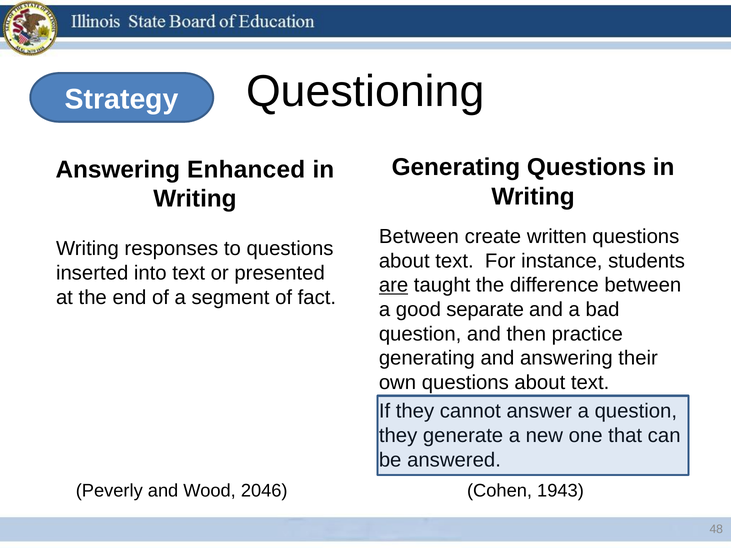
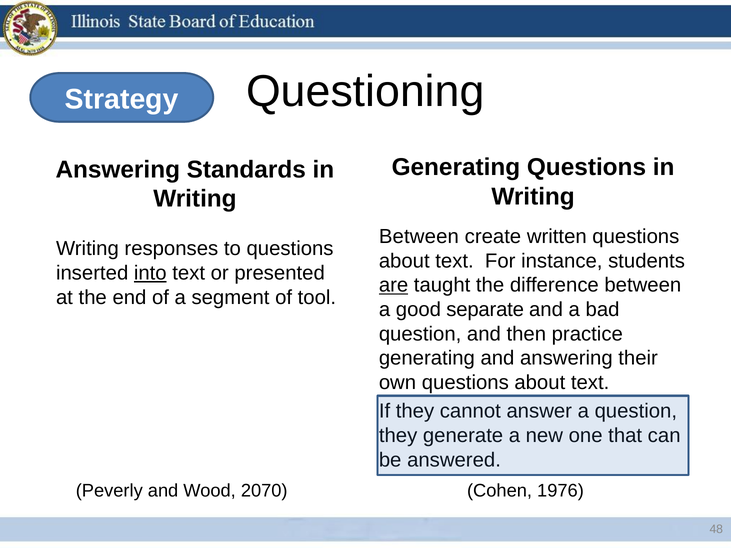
Enhanced: Enhanced -> Standards
into underline: none -> present
fact: fact -> tool
2046: 2046 -> 2070
1943: 1943 -> 1976
